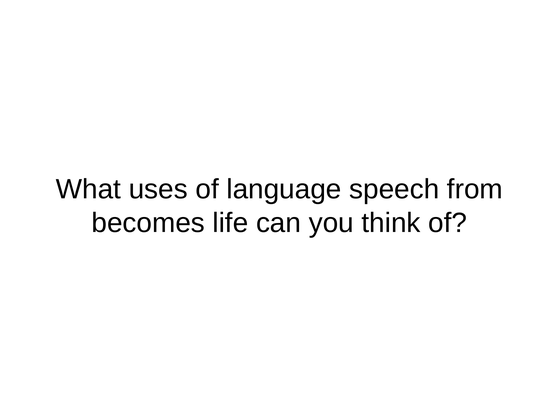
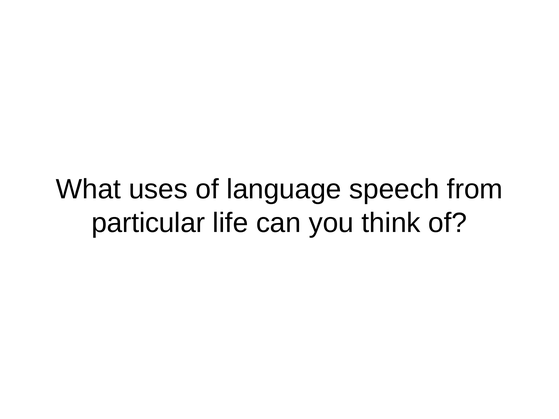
becomes: becomes -> particular
